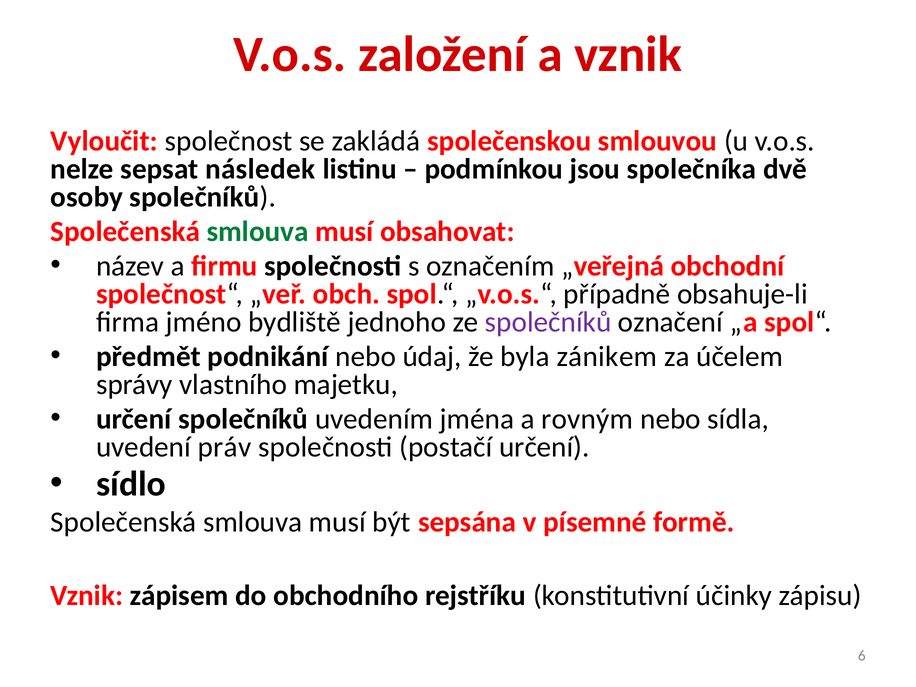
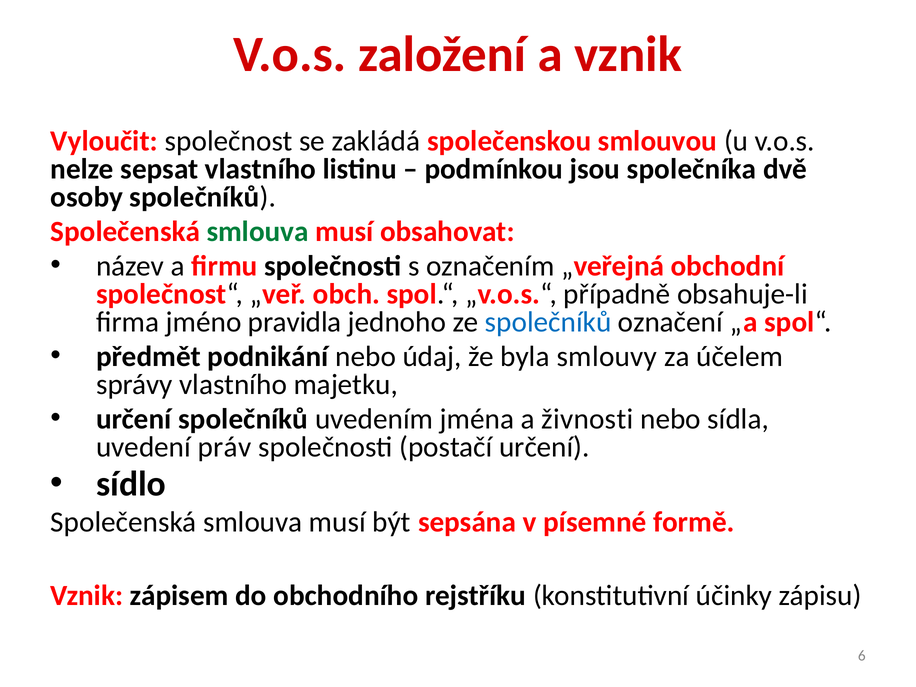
sepsat následek: následek -> vlastního
bydliště: bydliště -> pravidla
společníků at (548, 322) colour: purple -> blue
zánikem: zánikem -> smlouvy
rovným: rovným -> živnosti
